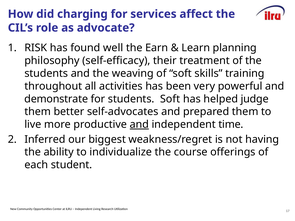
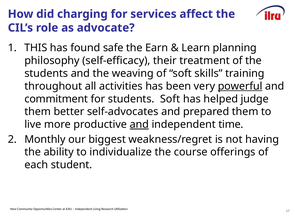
RISK: RISK -> THIS
well: well -> safe
powerful underline: none -> present
demonstrate: demonstrate -> commitment
Inferred: Inferred -> Monthly
